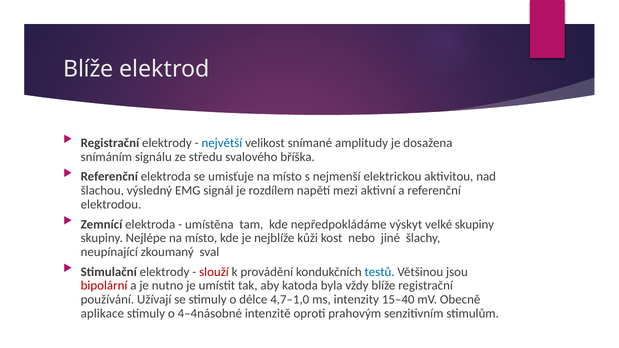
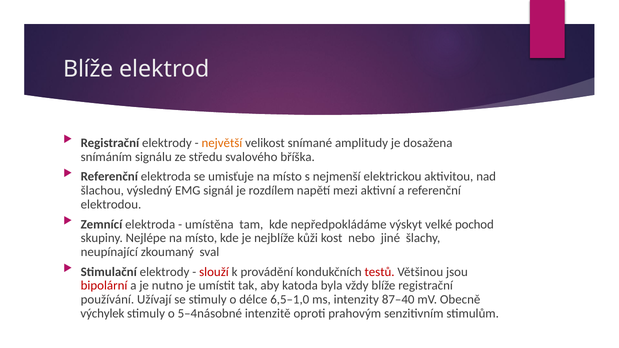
největší colour: blue -> orange
velké skupiny: skupiny -> pochod
testů colour: blue -> red
4,7–1,0: 4,7–1,0 -> 6,5–1,0
15–40: 15–40 -> 87–40
aplikace: aplikace -> výchylek
4–4násobné: 4–4násobné -> 5–4násobné
